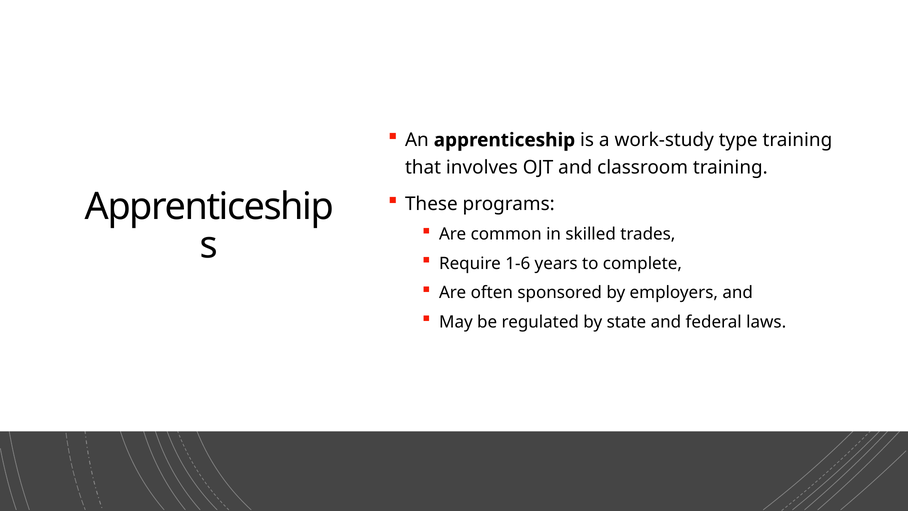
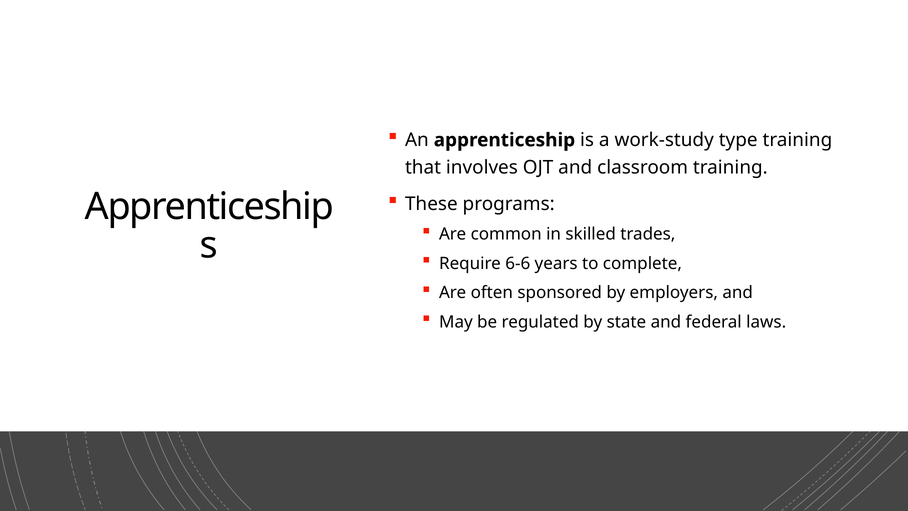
1-6: 1-6 -> 6-6
